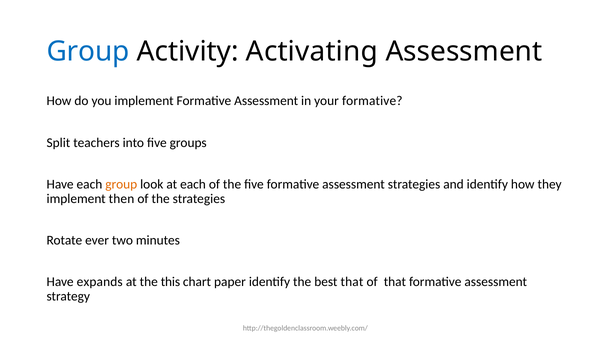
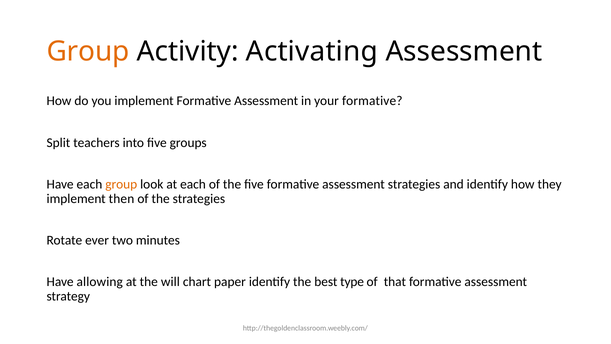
Group at (88, 51) colour: blue -> orange
expands: expands -> allowing
this: this -> will
best that: that -> type
